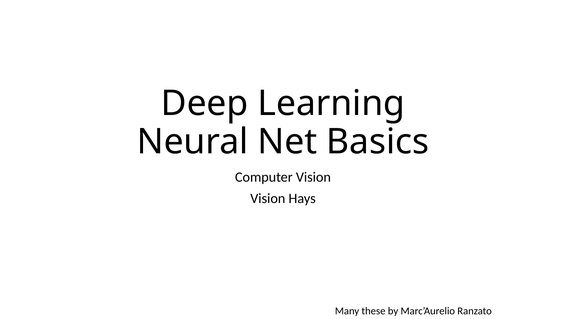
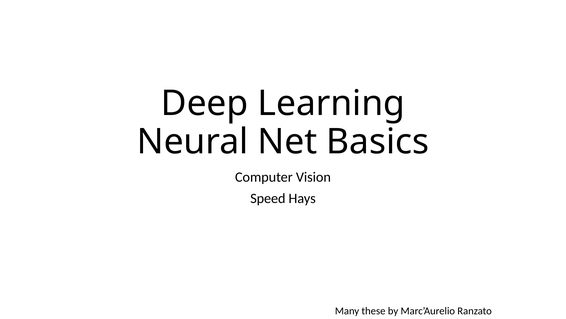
Vision at (268, 198): Vision -> Speed
